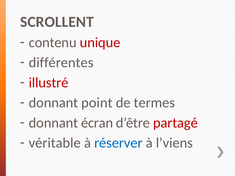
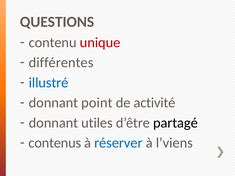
SCROLLENT: SCROLLENT -> QUESTIONS
illustré colour: red -> blue
termes: termes -> activité
écran: écran -> utiles
partagé colour: red -> black
véritable: véritable -> contenus
